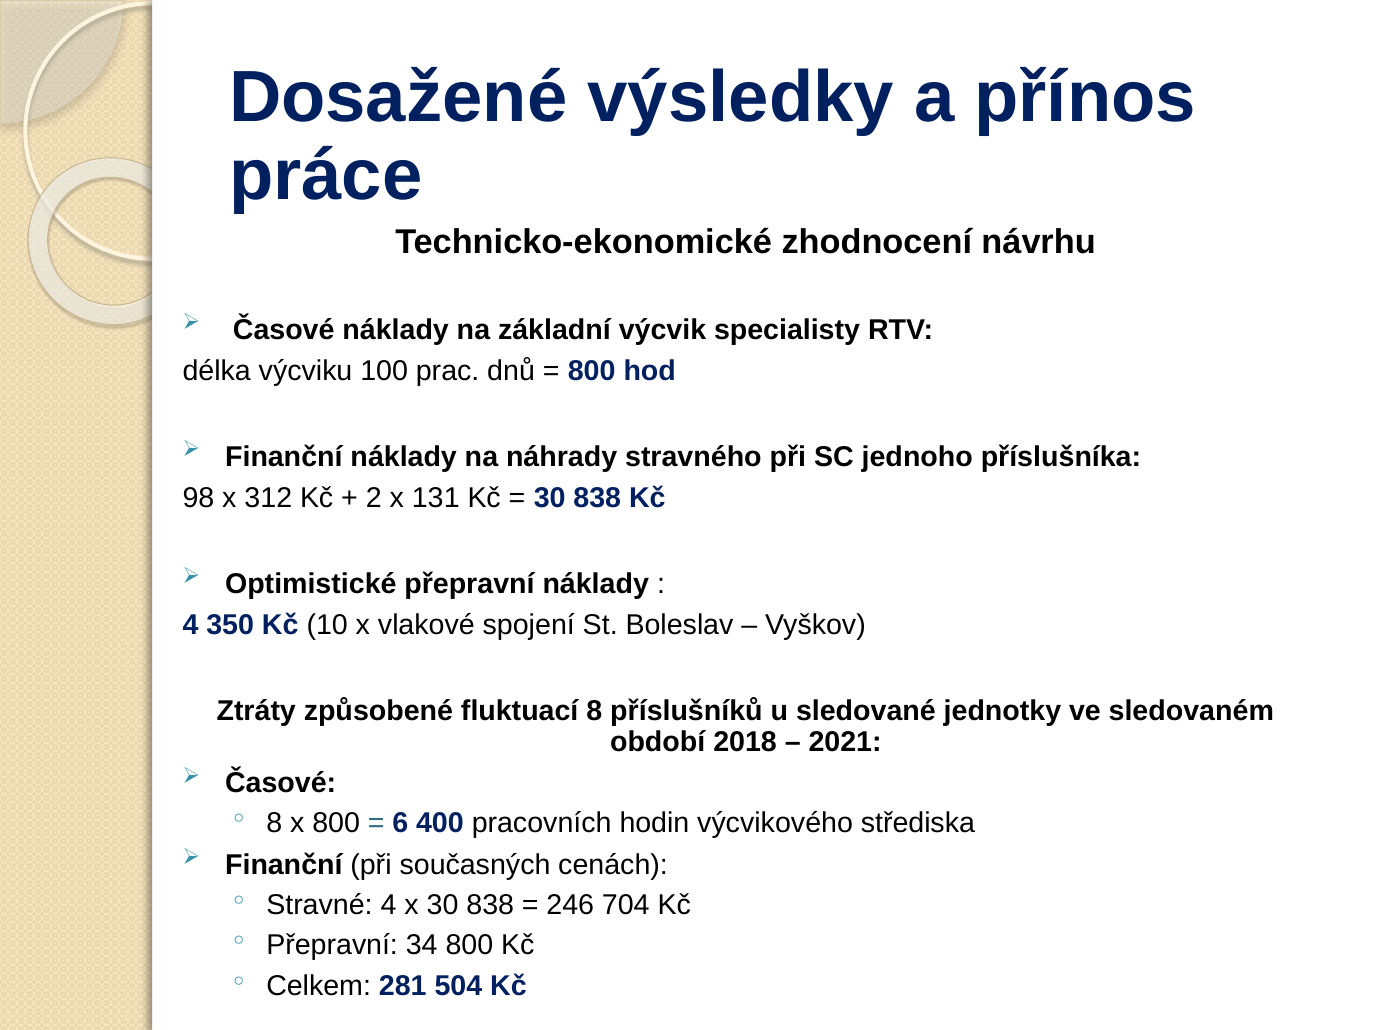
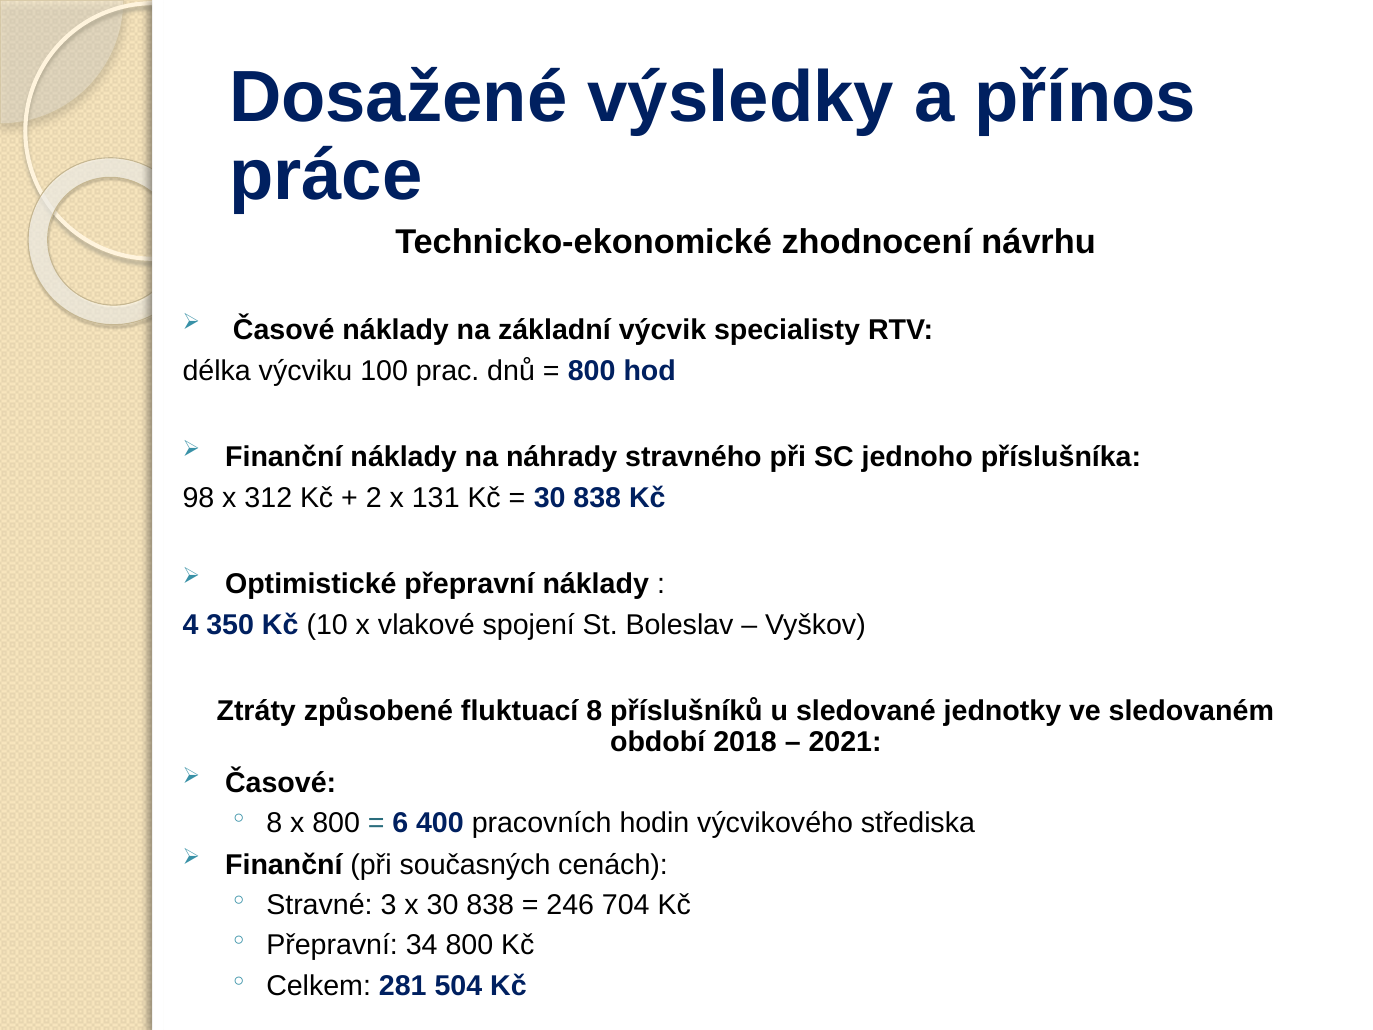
Stravné 4: 4 -> 3
